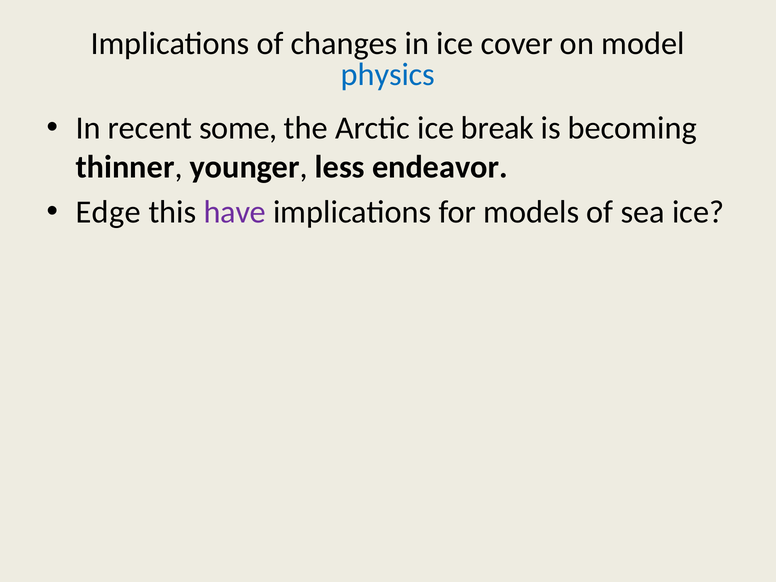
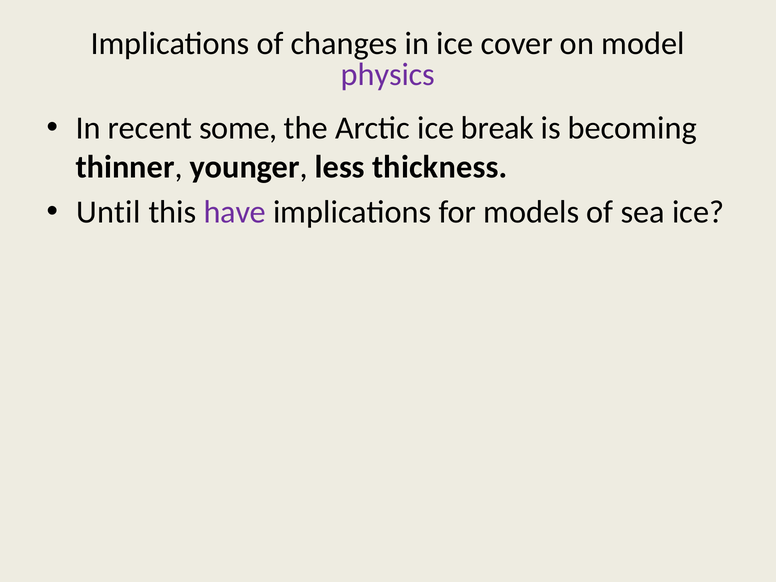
physics colour: blue -> purple
endeavor: endeavor -> thickness
Edge: Edge -> Until
